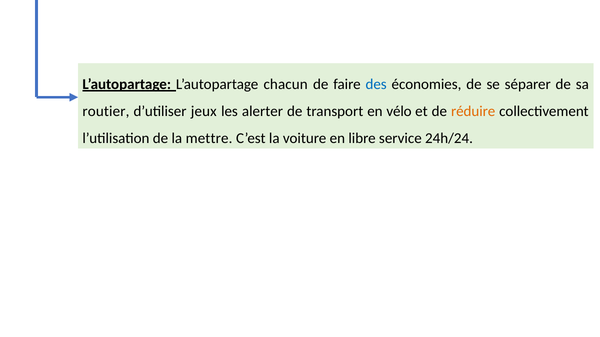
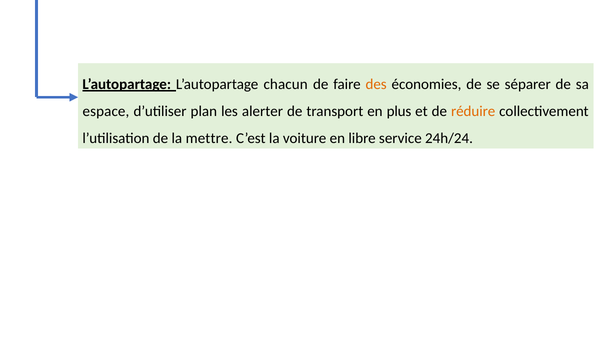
des colour: blue -> orange
routier: routier -> espace
jeux: jeux -> plan
vélo: vélo -> plus
